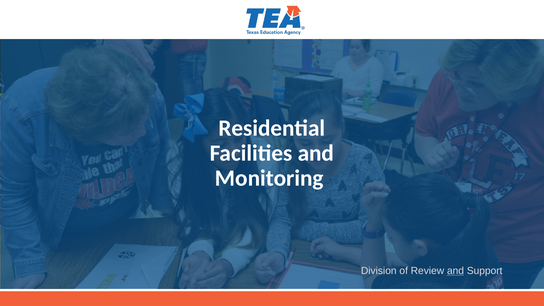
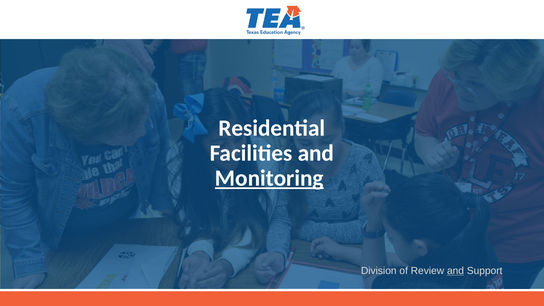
Monitoring underline: none -> present
